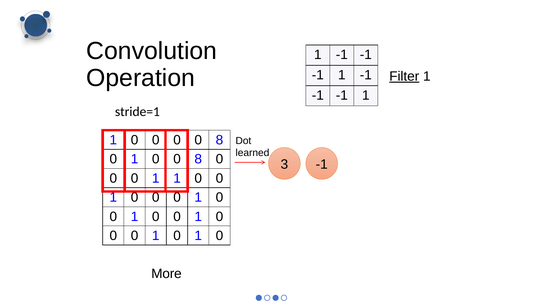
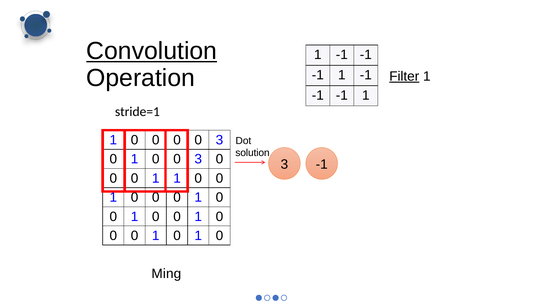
Convolution underline: none -> present
0 0 0 8: 8 -> 3
learned: learned -> solution
1 0 0 8: 8 -> 3
More: More -> Ming
